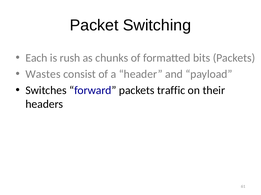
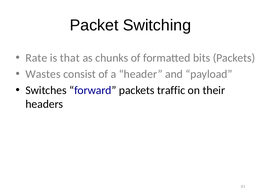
Each: Each -> Rate
rush: rush -> that
